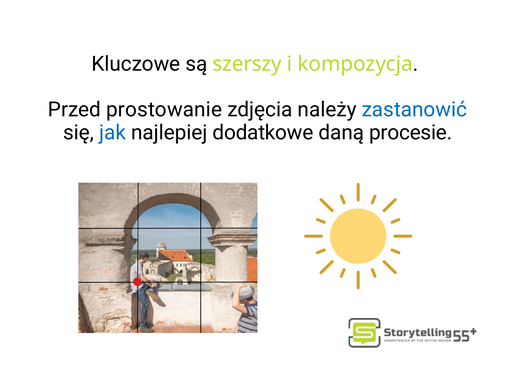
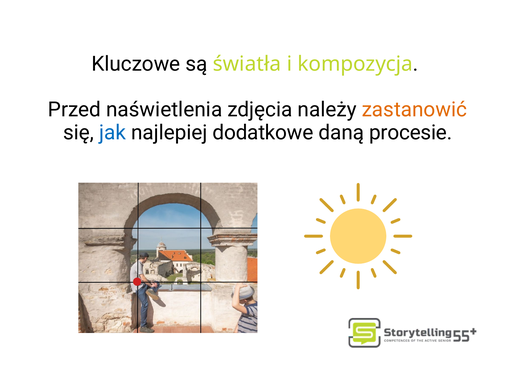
szerszy: szerszy -> światła
prostowanie: prostowanie -> naświetlenia
zastanowić colour: blue -> orange
